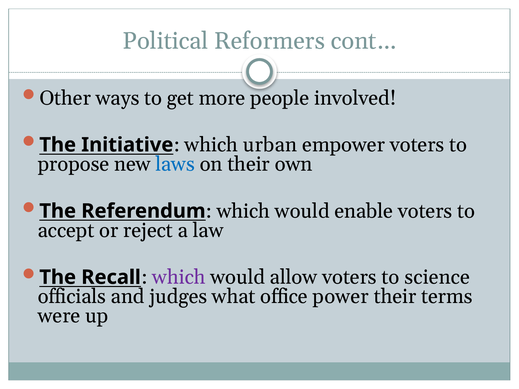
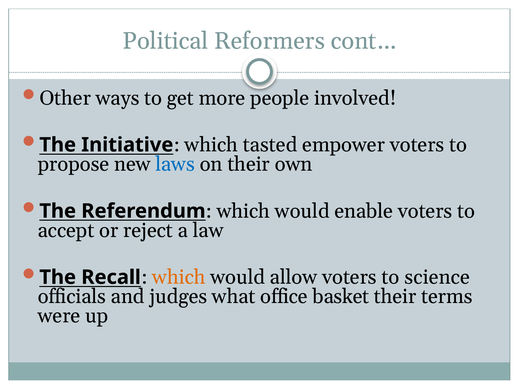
urban: urban -> tasted
which at (179, 277) colour: purple -> orange
power: power -> basket
